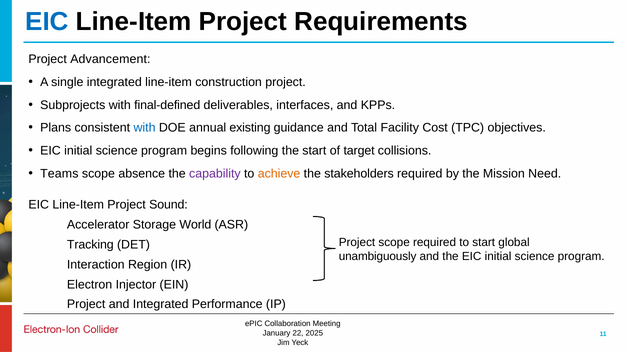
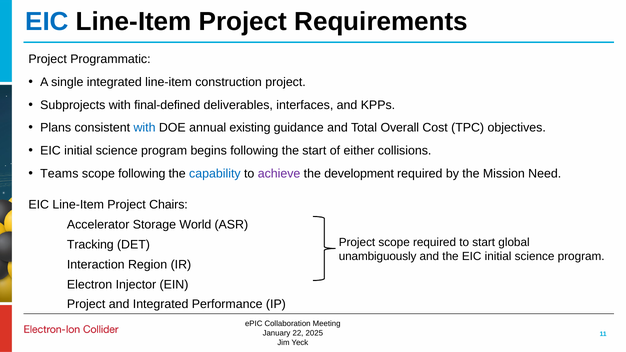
Advancement: Advancement -> Programmatic
Facility: Facility -> Overall
target: target -> either
scope absence: absence -> following
capability colour: purple -> blue
achieve colour: orange -> purple
stakeholders: stakeholders -> development
Sound: Sound -> Chairs
